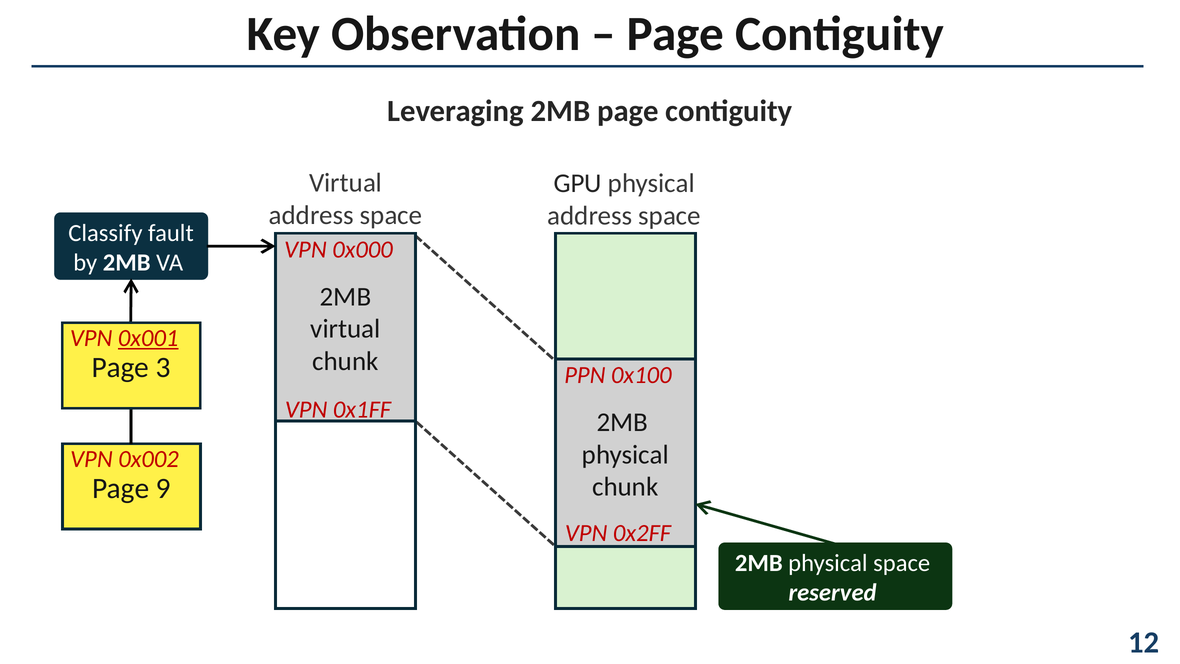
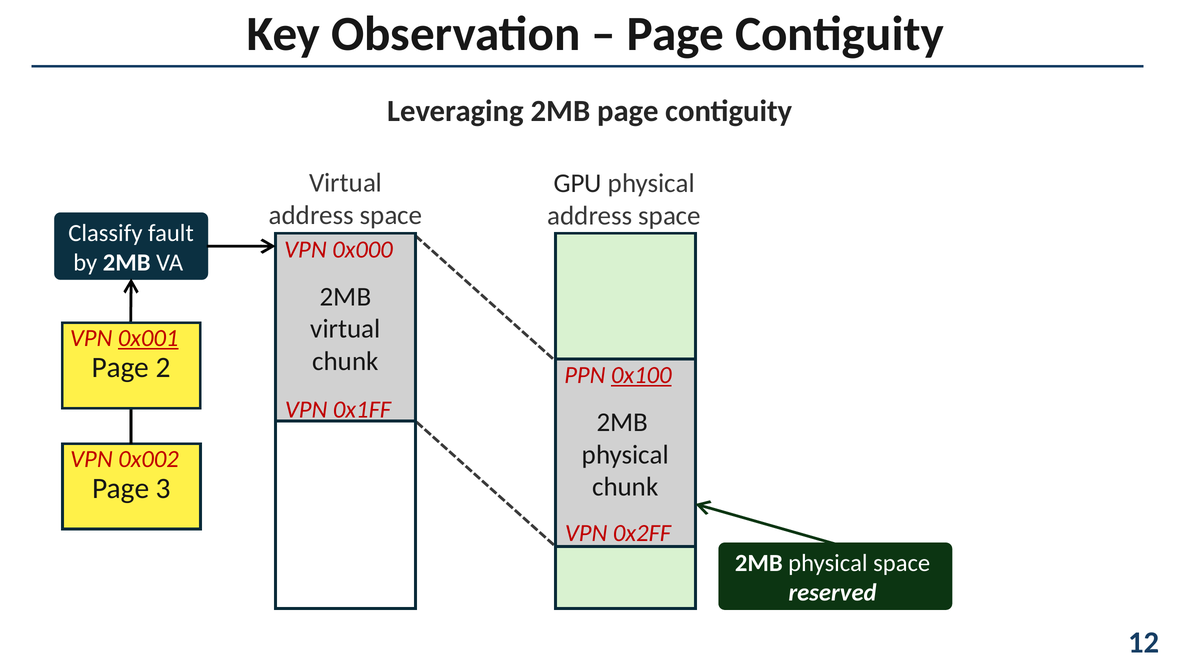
3: 3 -> 2
0x100 underline: none -> present
9: 9 -> 3
